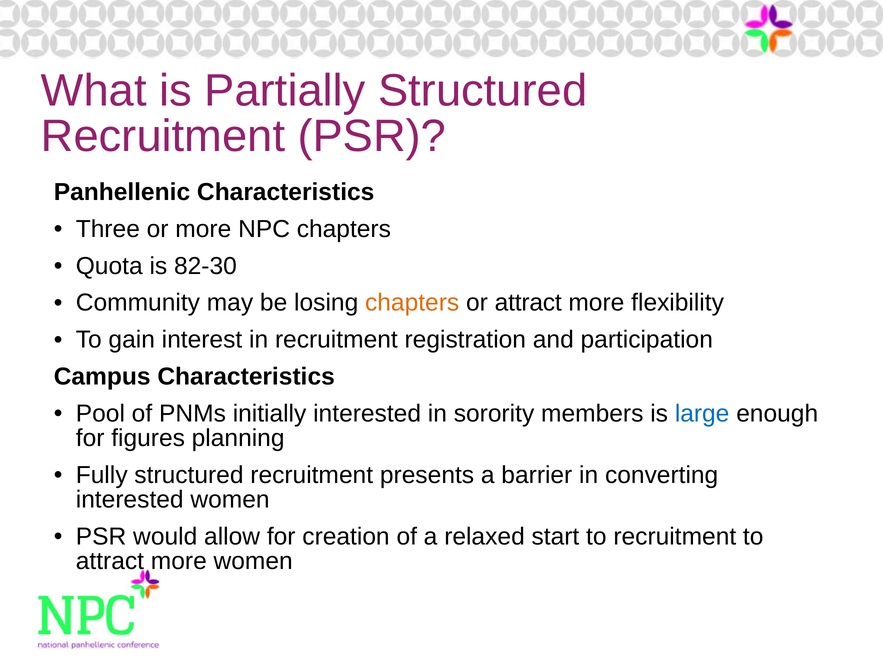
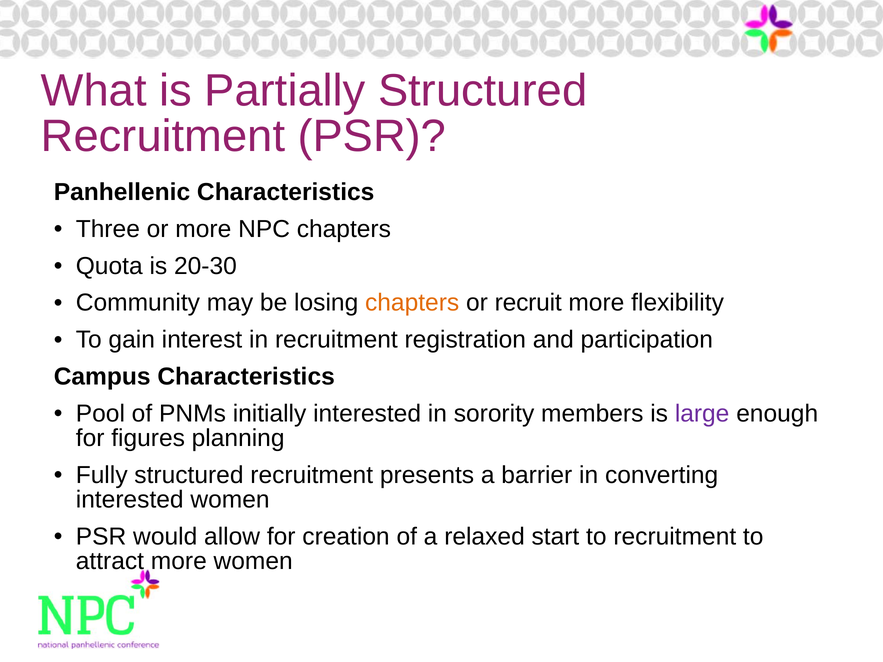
82-30: 82-30 -> 20-30
or attract: attract -> recruit
large colour: blue -> purple
